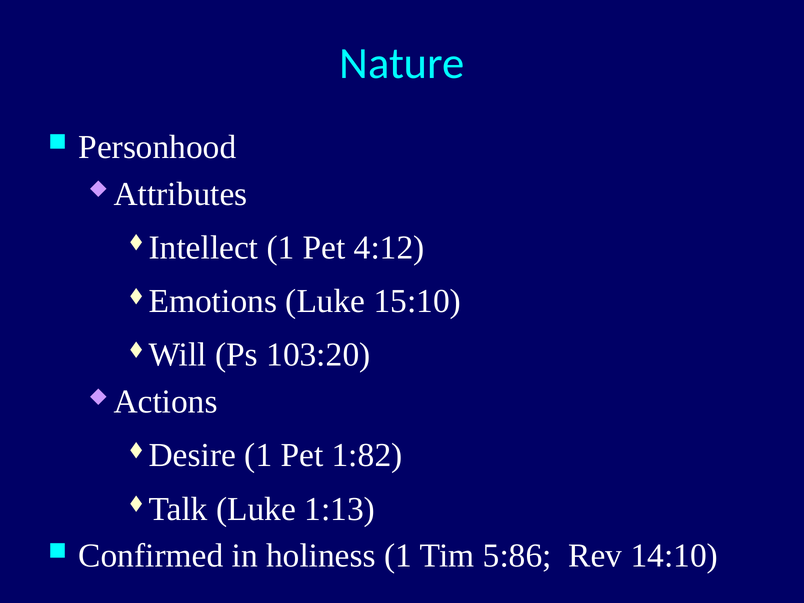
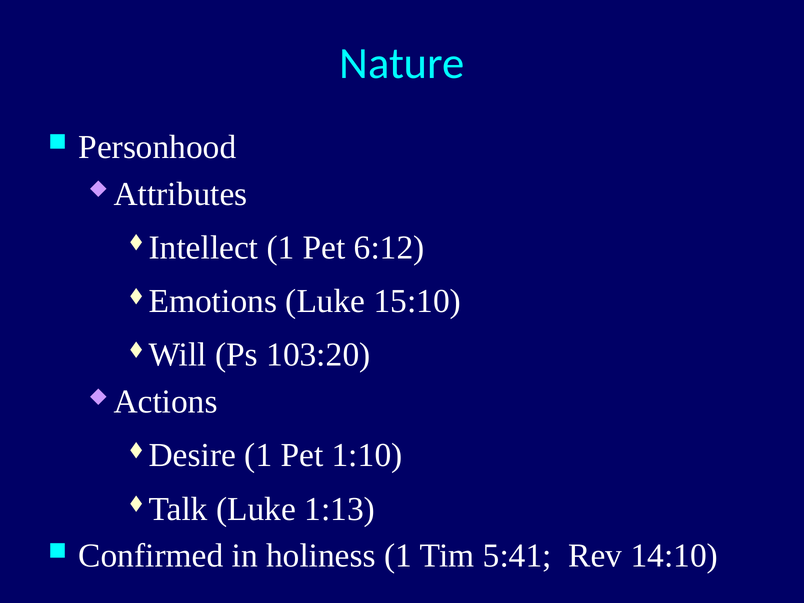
4:12: 4:12 -> 6:12
1:82: 1:82 -> 1:10
5:86: 5:86 -> 5:41
